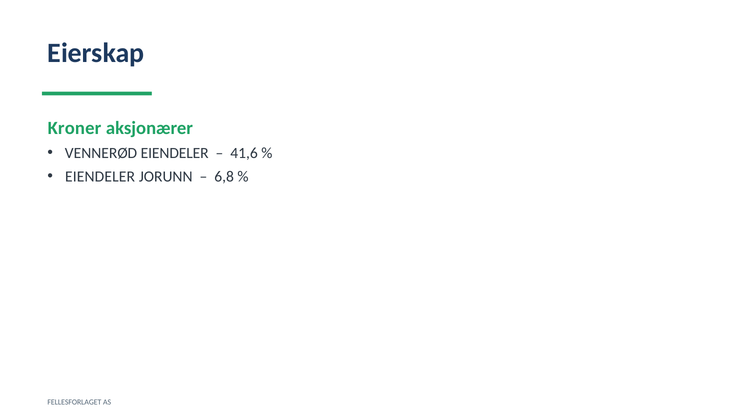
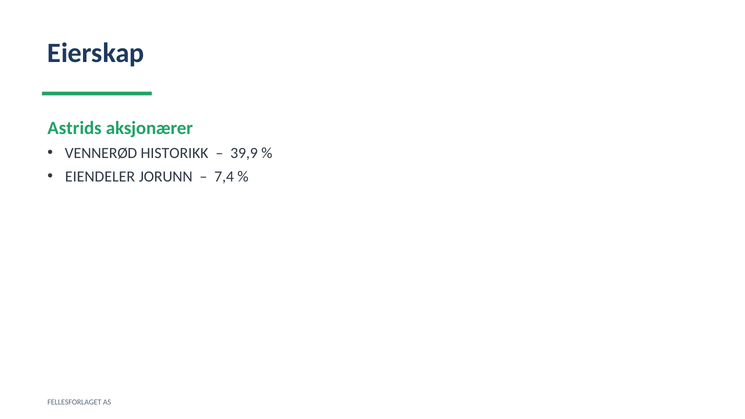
Kroner: Kroner -> Astrids
VENNERØD EIENDELER: EIENDELER -> HISTORIKK
41,6: 41,6 -> 39,9
6,8: 6,8 -> 7,4
